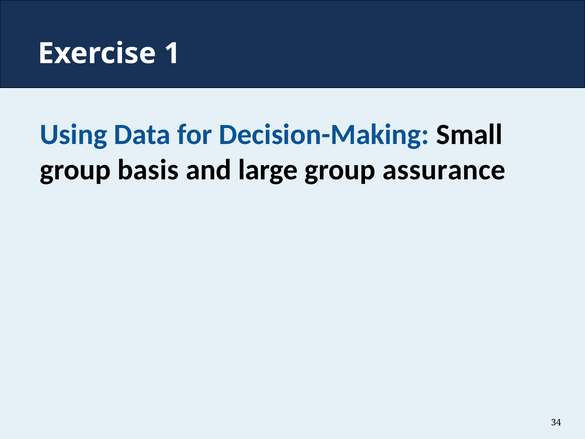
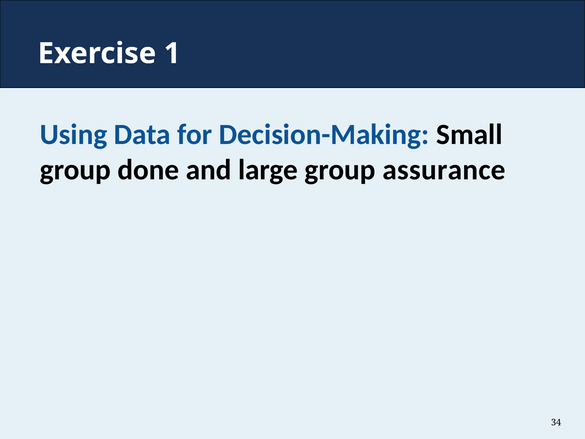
basis: basis -> done
